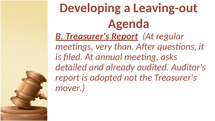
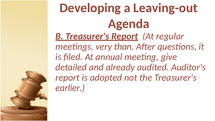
asks: asks -> give
mover: mover -> earlier
